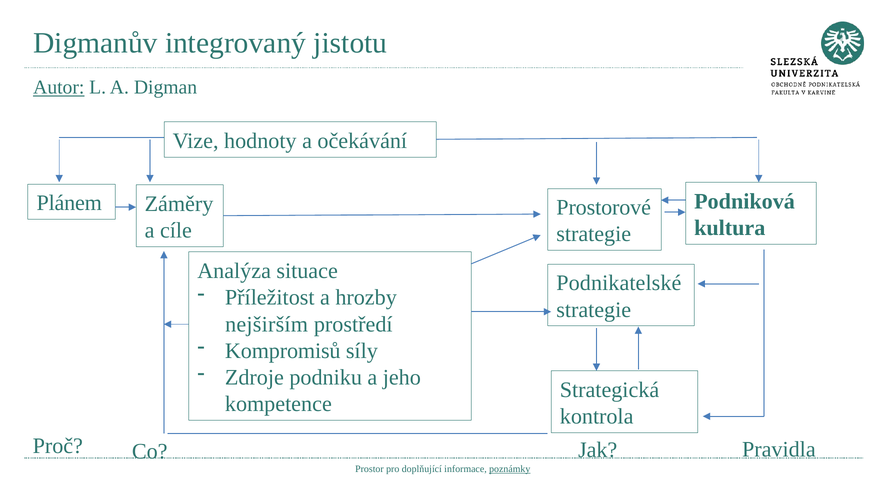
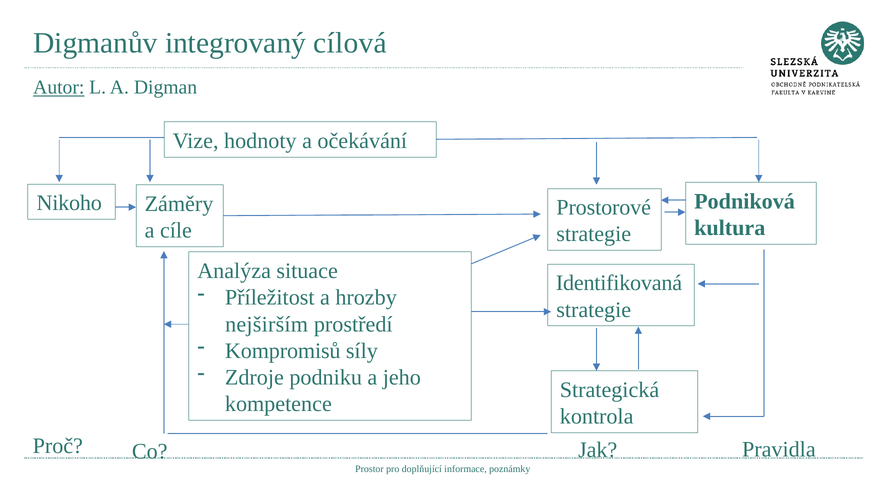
jistotu: jistotu -> cílová
Plánem: Plánem -> Nikoho
Podnikatelské: Podnikatelské -> Identifikovaná
poznámky underline: present -> none
